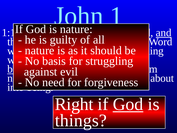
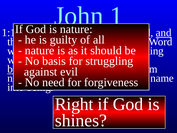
about: about -> name
God at (128, 104) underline: present -> none
things at (81, 120): things -> shines
